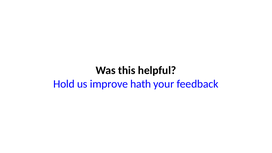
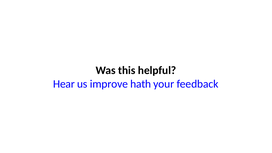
Hold: Hold -> Hear
